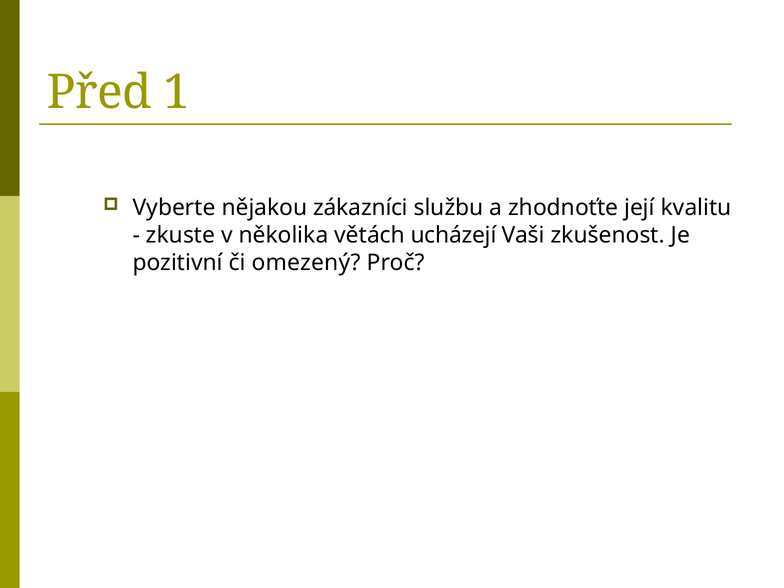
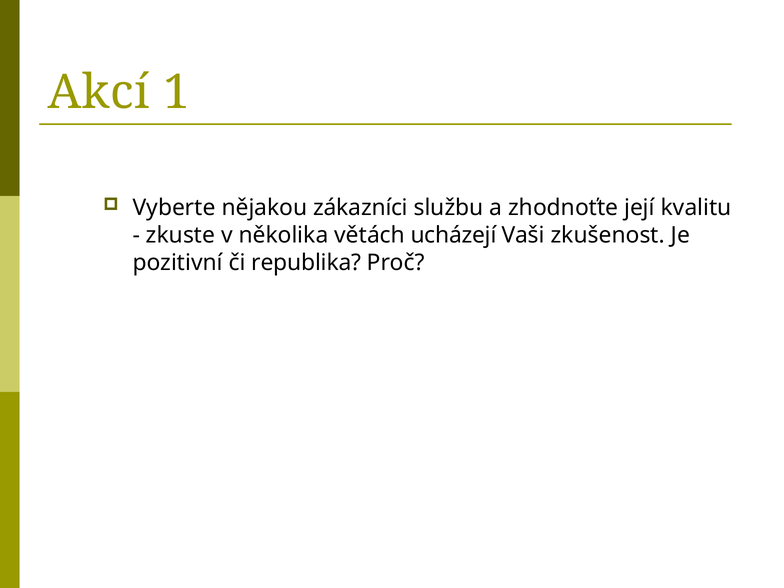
Před: Před -> Akcí
omezený: omezený -> republika
